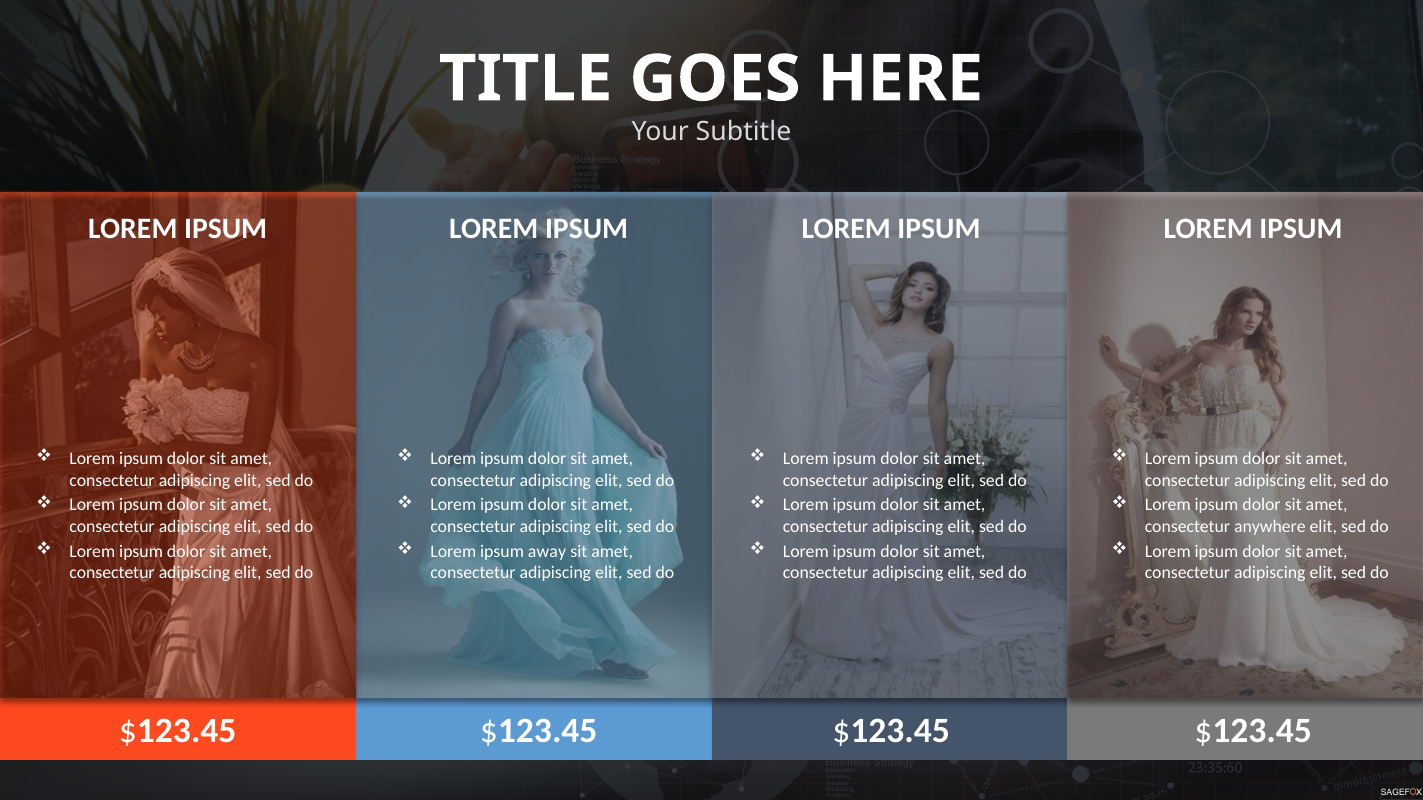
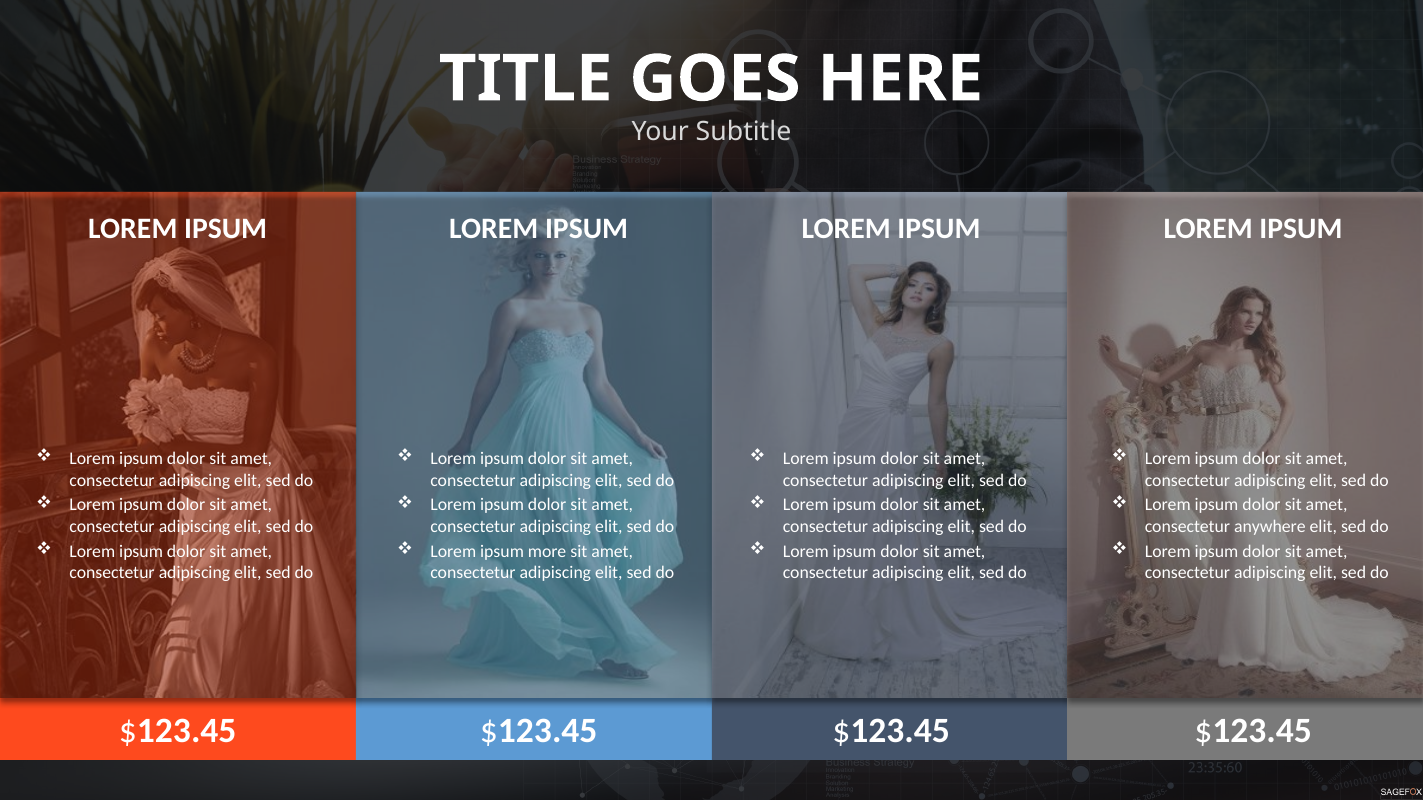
away: away -> more
